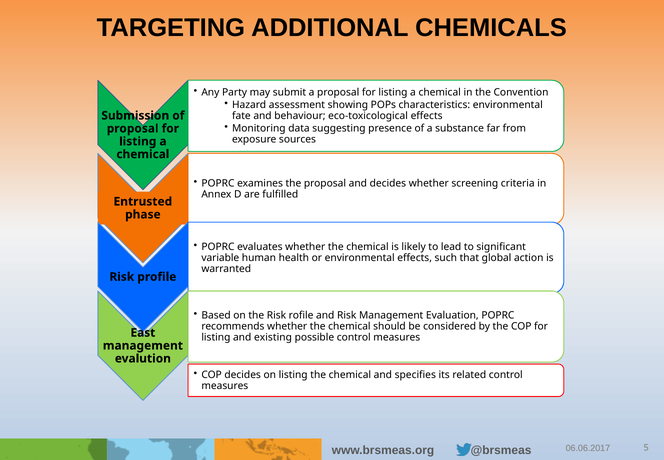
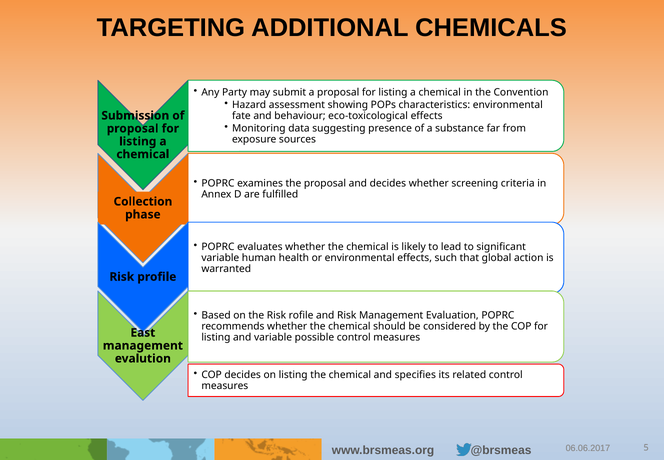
Entrusted: Entrusted -> Collection
and existing: existing -> variable
